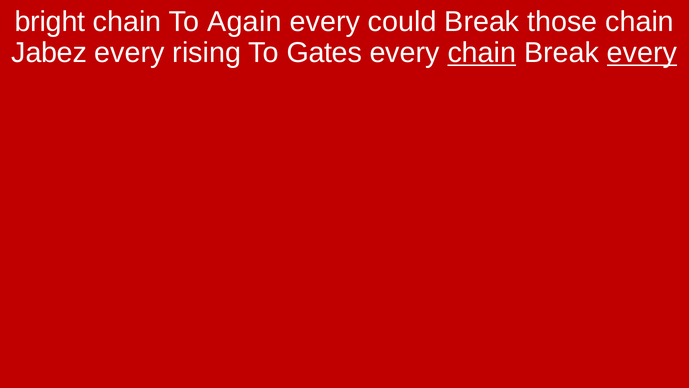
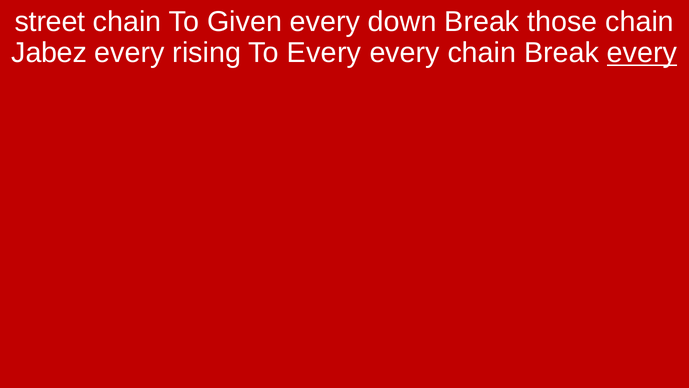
bright: bright -> street
Again: Again -> Given
could: could -> down
To Gates: Gates -> Every
chain at (482, 53) underline: present -> none
